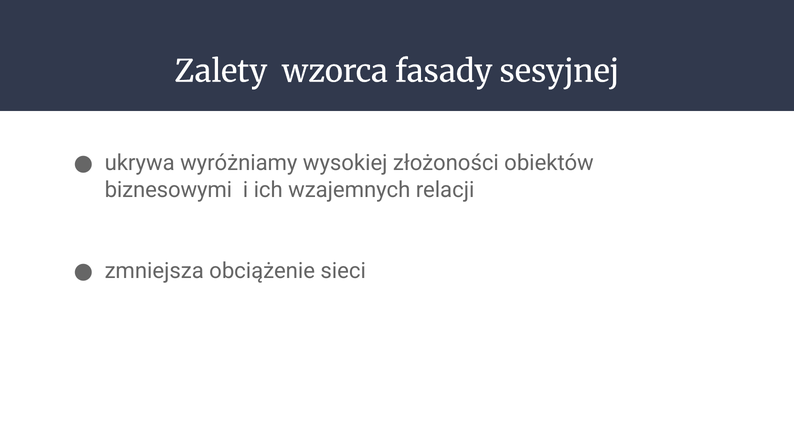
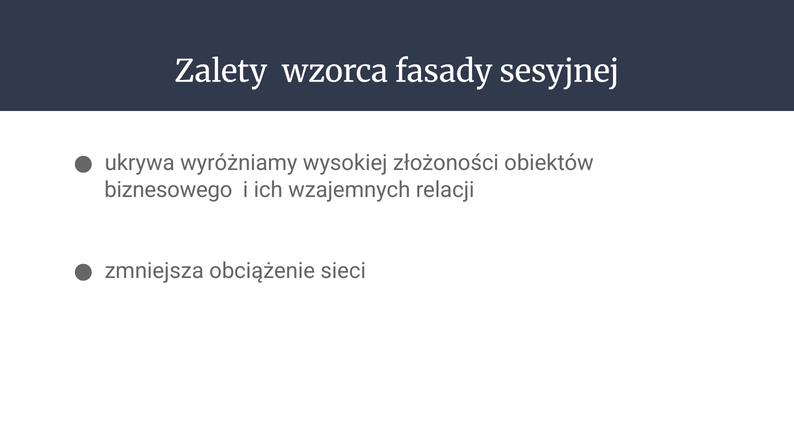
biznesowymi: biznesowymi -> biznesowego
